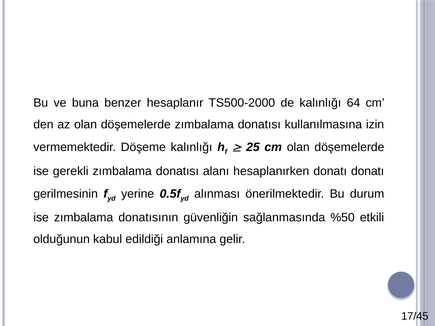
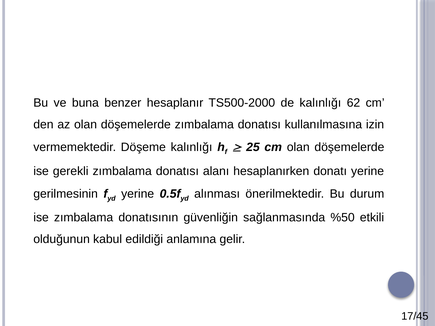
64: 64 -> 62
donatı donatı: donatı -> yerine
